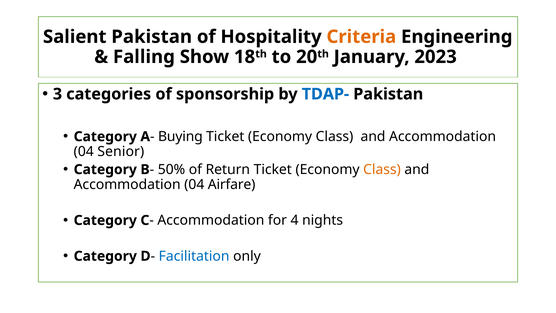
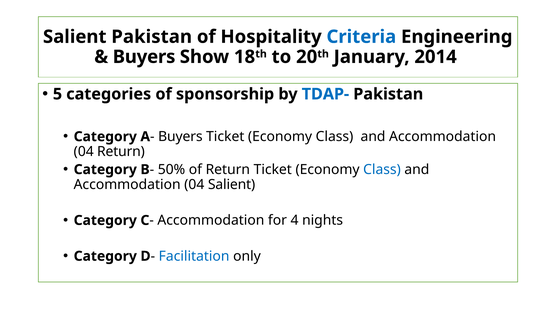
Criteria colour: orange -> blue
Falling at (144, 57): Falling -> Buyers
2023: 2023 -> 2014
3: 3 -> 5
Buying at (180, 136): Buying -> Buyers
04 Senior: Senior -> Return
Class at (382, 169) colour: orange -> blue
04 Airfare: Airfare -> Salient
